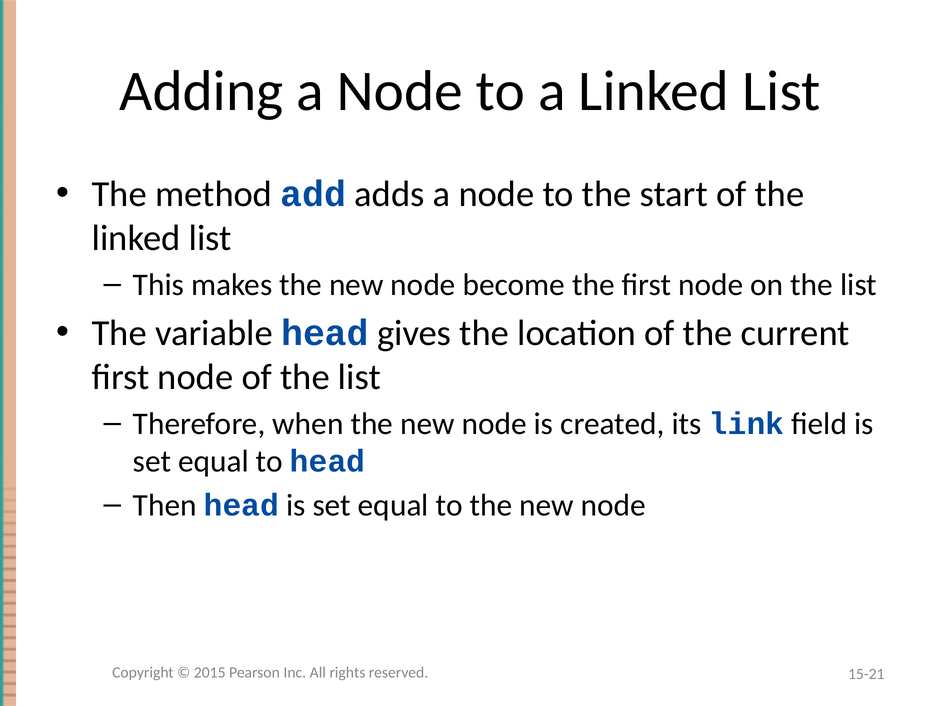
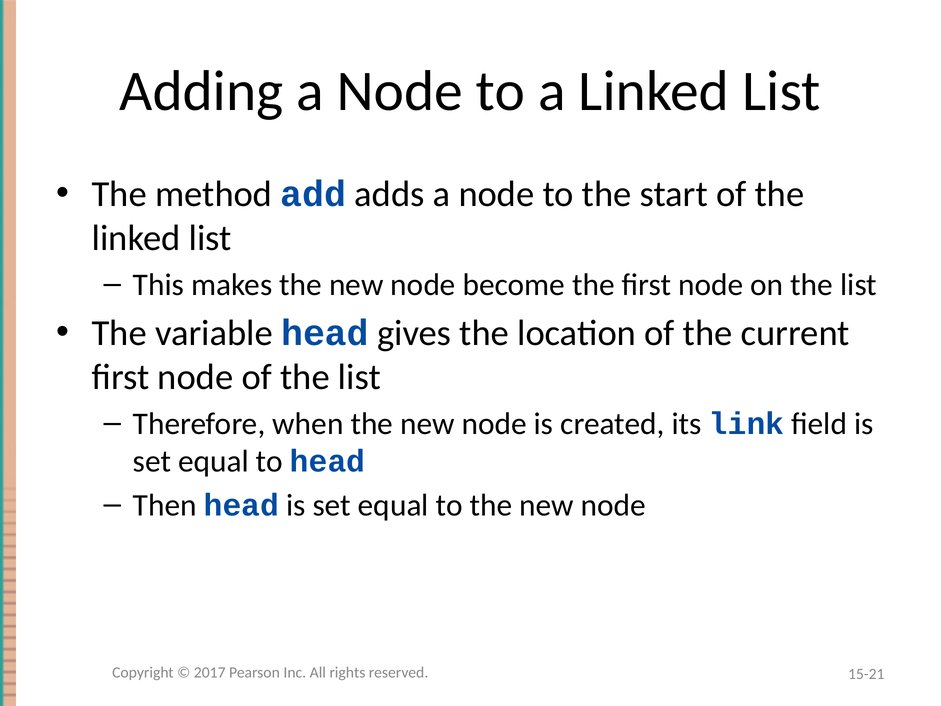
2015: 2015 -> 2017
